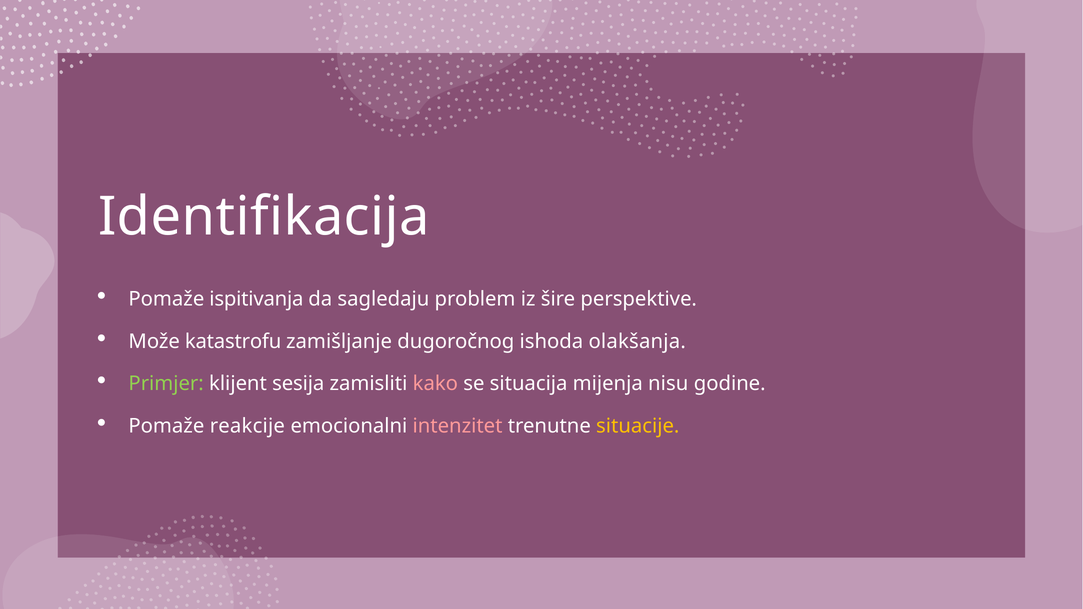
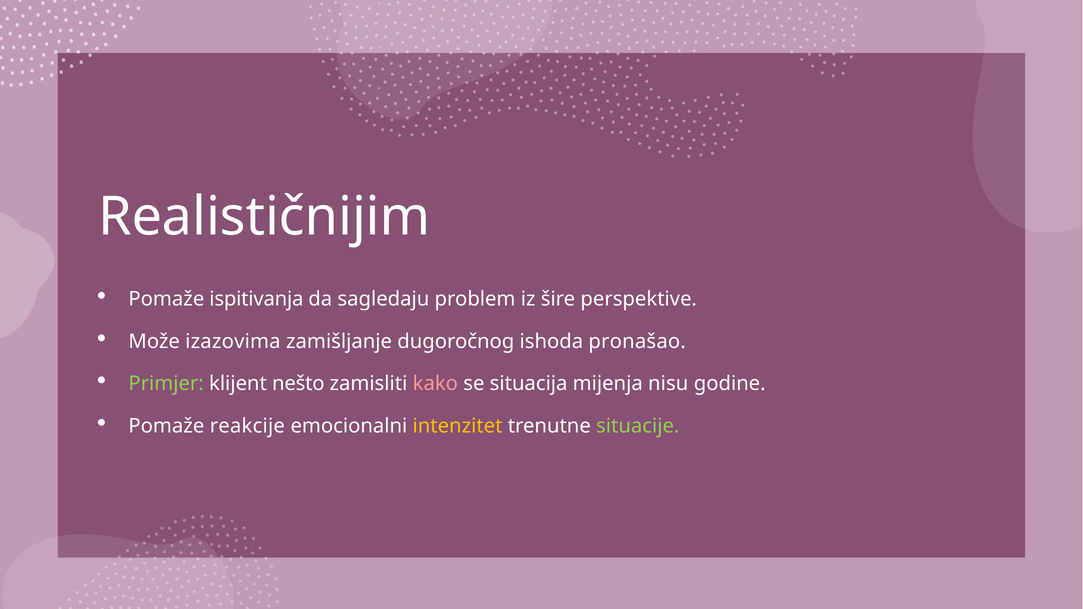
Identifikacija: Identifikacija -> Realističnijim
katastrofu: katastrofu -> izazovima
olakšanja: olakšanja -> pronašao
sesija: sesija -> nešto
intenzitet colour: pink -> yellow
situacije colour: yellow -> light green
